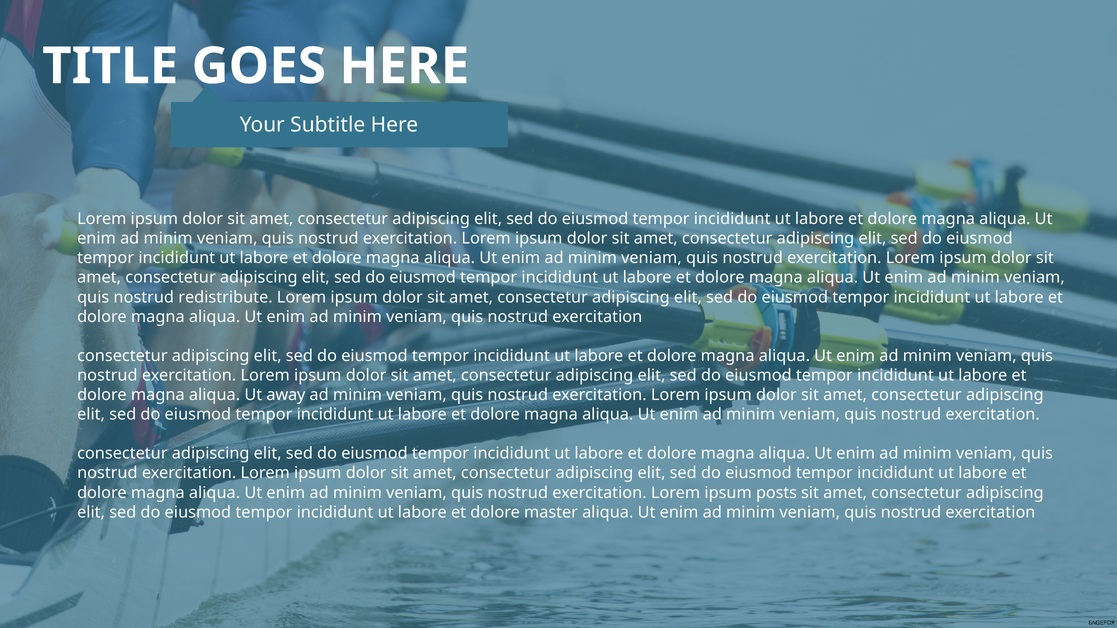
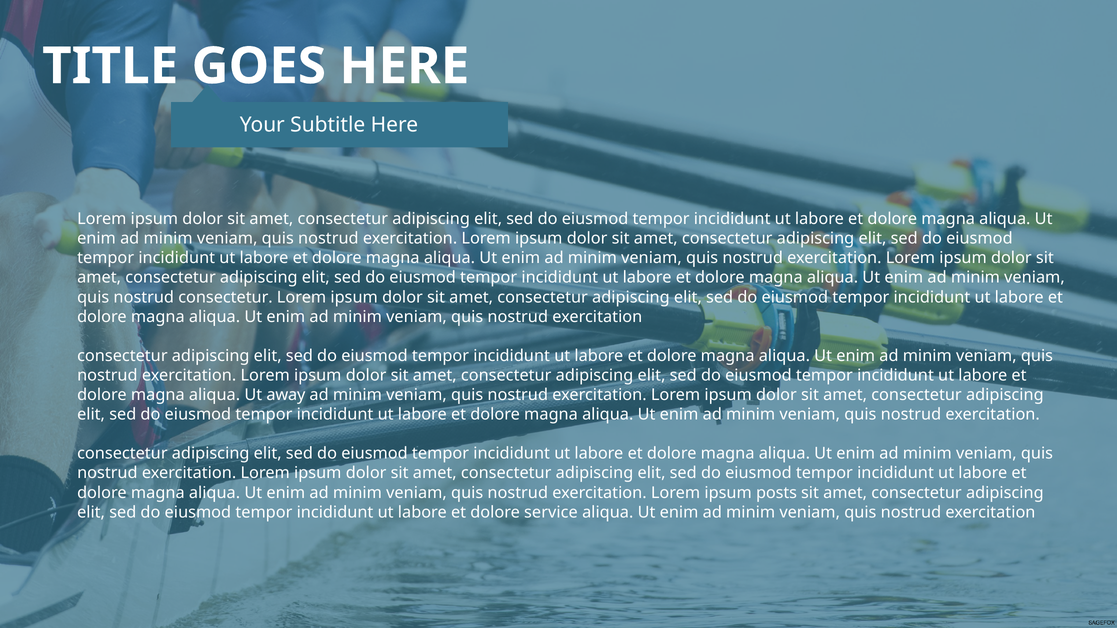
nostrud redistribute: redistribute -> consectetur
master: master -> service
